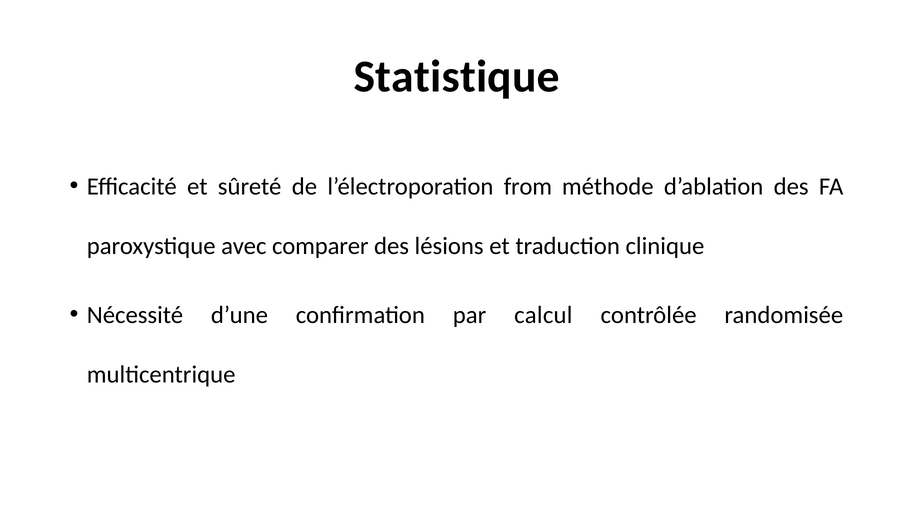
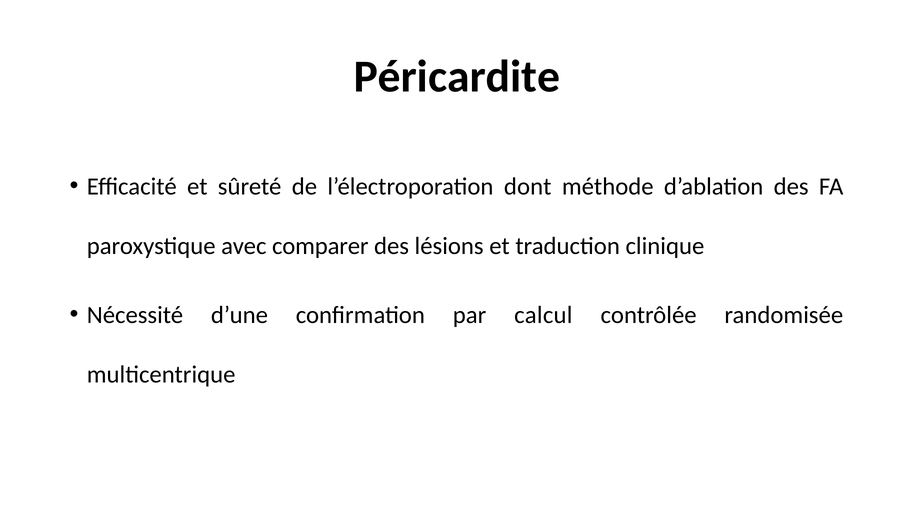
Statistique: Statistique -> Péricardite
from: from -> dont
